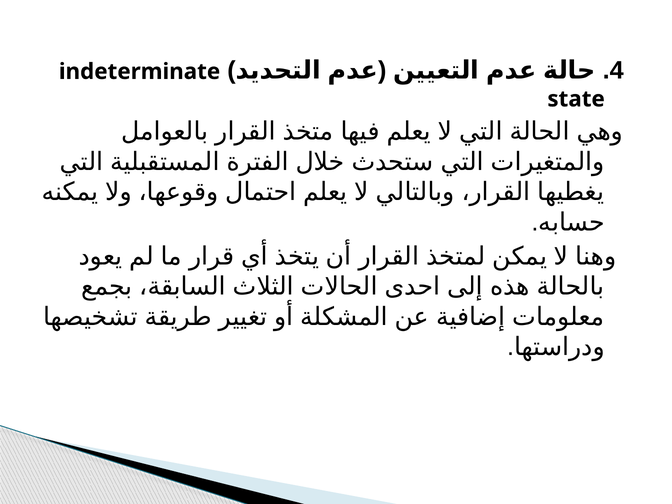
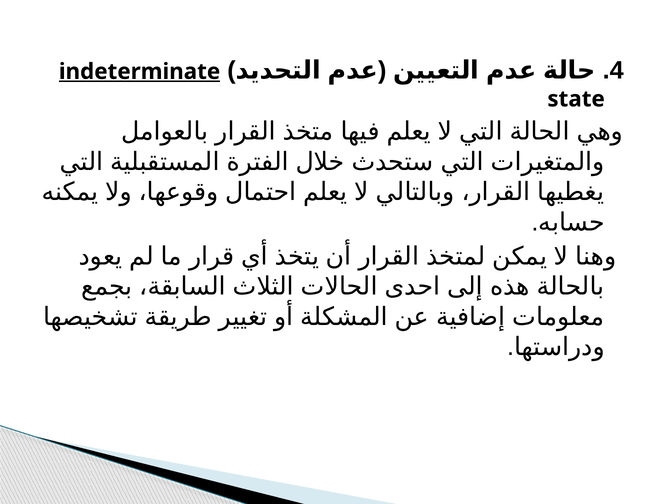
indeterminate underline: none -> present
